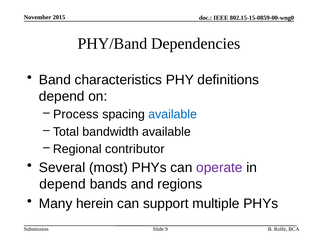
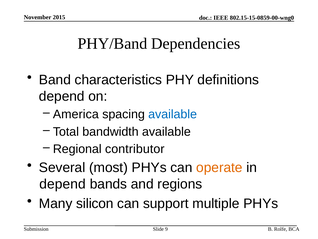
Process: Process -> America
operate colour: purple -> orange
herein: herein -> silicon
